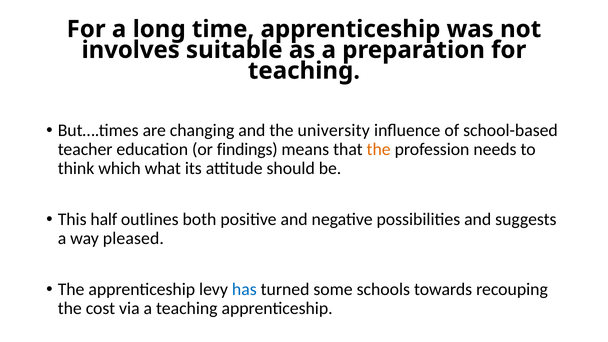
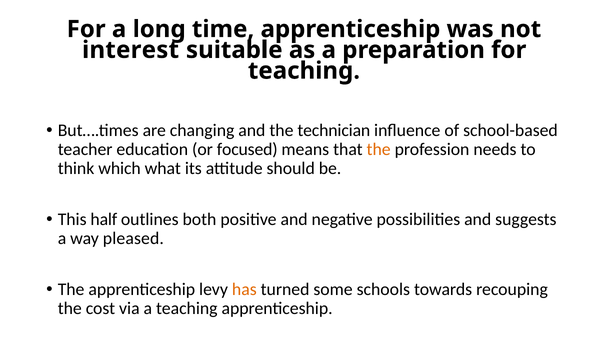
involves: involves -> interest
university: university -> technician
findings: findings -> focused
has colour: blue -> orange
